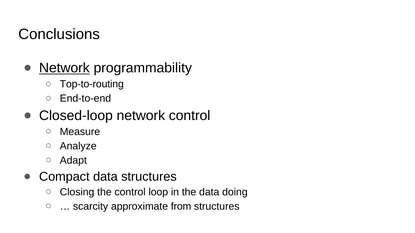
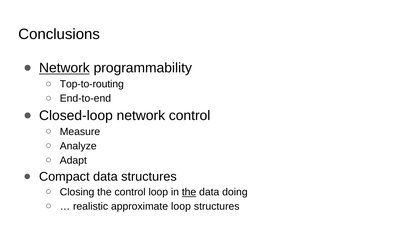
the at (189, 192) underline: none -> present
scarcity: scarcity -> realistic
approximate from: from -> loop
